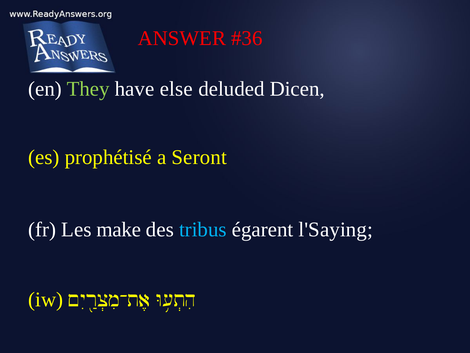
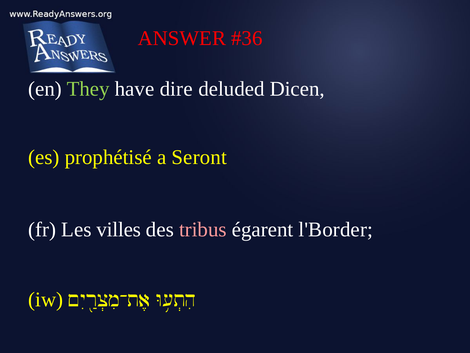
else: else -> dire
make: make -> villes
tribus colour: light blue -> pink
l'Saying: l'Saying -> l'Border
